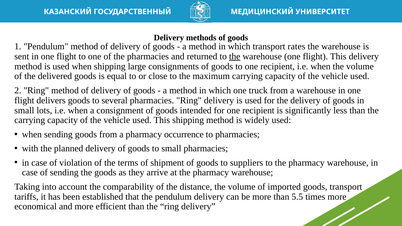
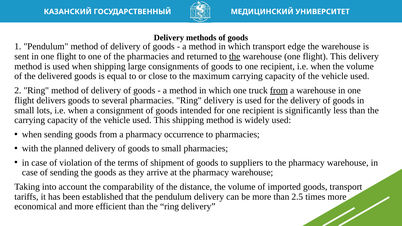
rates: rates -> edge
from at (279, 90) underline: none -> present
5.5: 5.5 -> 2.5
